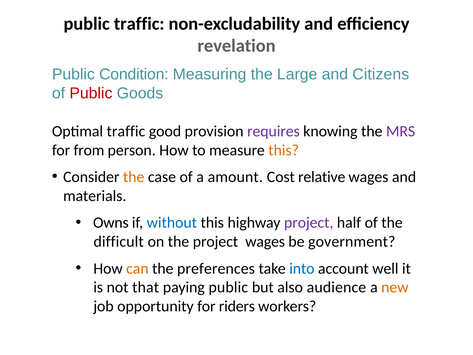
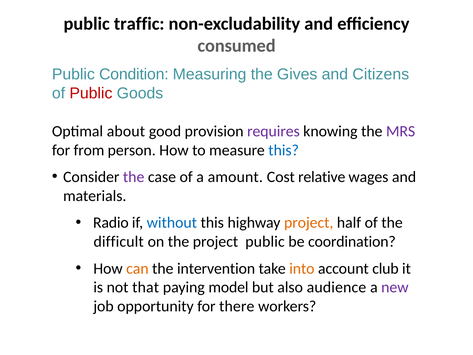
revelation: revelation -> consumed
Large: Large -> Gives
Optimal traffic: traffic -> about
this at (284, 150) colour: orange -> blue
the at (134, 177) colour: orange -> purple
Owns: Owns -> Radio
project at (309, 223) colour: purple -> orange
project wages: wages -> public
government: government -> coordination
preferences: preferences -> intervention
into colour: blue -> orange
well: well -> club
paying public: public -> model
new colour: orange -> purple
riders: riders -> there
